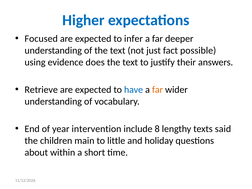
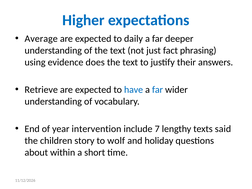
Focused: Focused -> Average
infer: infer -> daily
possible: possible -> phrasing
far at (158, 90) colour: orange -> blue
8: 8 -> 7
main: main -> story
little: little -> wolf
